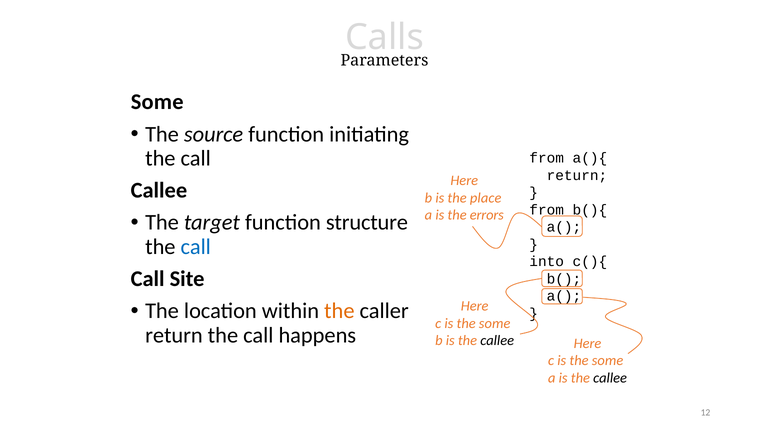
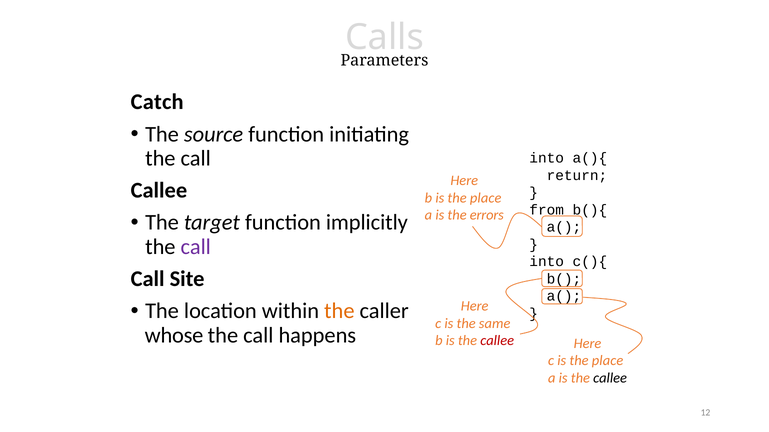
Some at (157, 102): Some -> Catch
from at (547, 158): from -> into
structure: structure -> implicitly
call at (196, 247) colour: blue -> purple
some at (495, 324): some -> same
return at (174, 336): return -> whose
callee at (497, 341) colour: black -> red
some at (608, 361): some -> place
